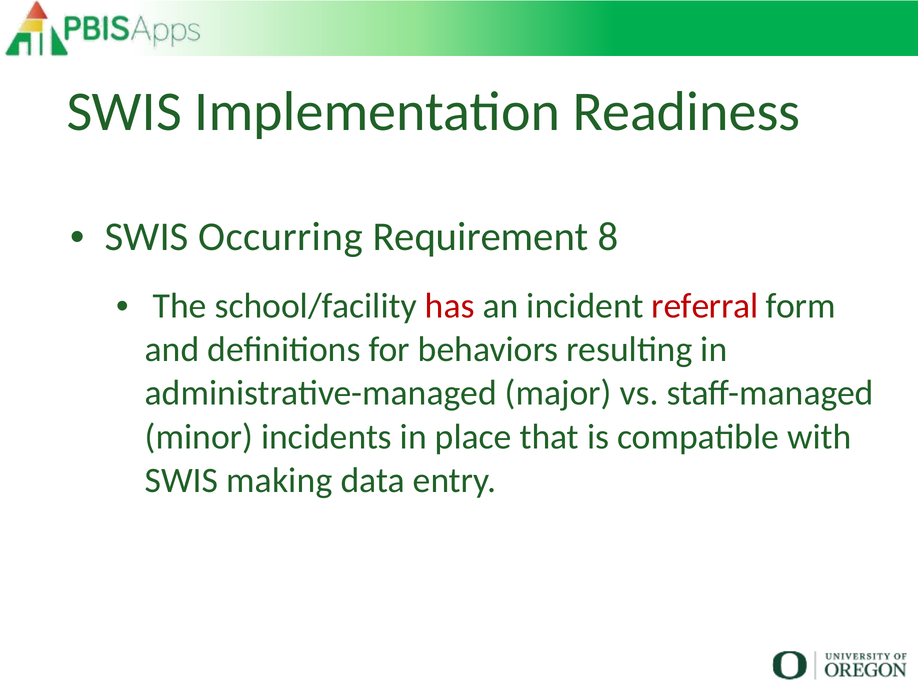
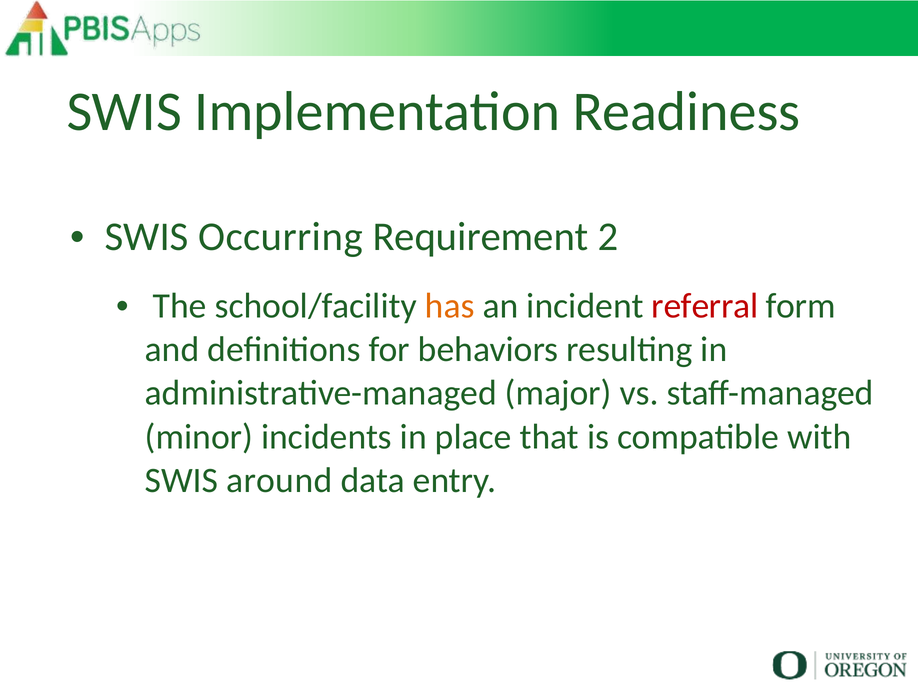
8: 8 -> 2
has colour: red -> orange
making: making -> around
